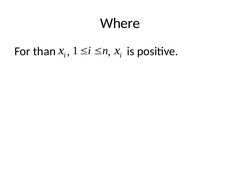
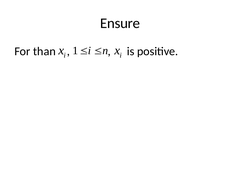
Where: Where -> Ensure
